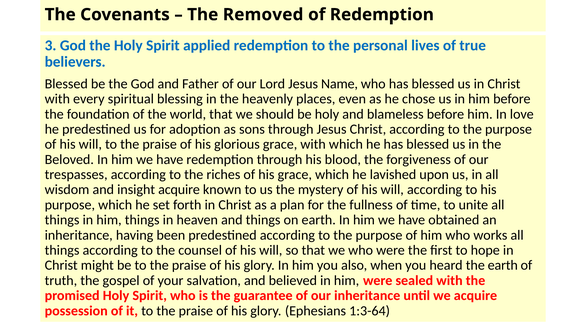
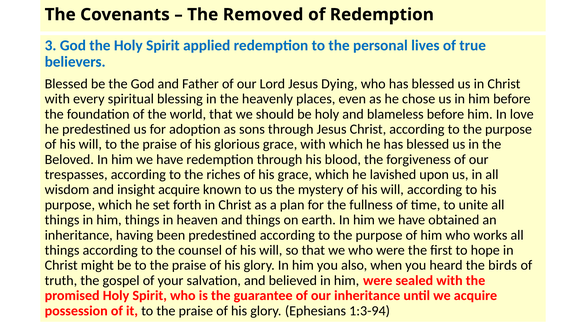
Name: Name -> Dying
the earth: earth -> birds
1:3-64: 1:3-64 -> 1:3-94
